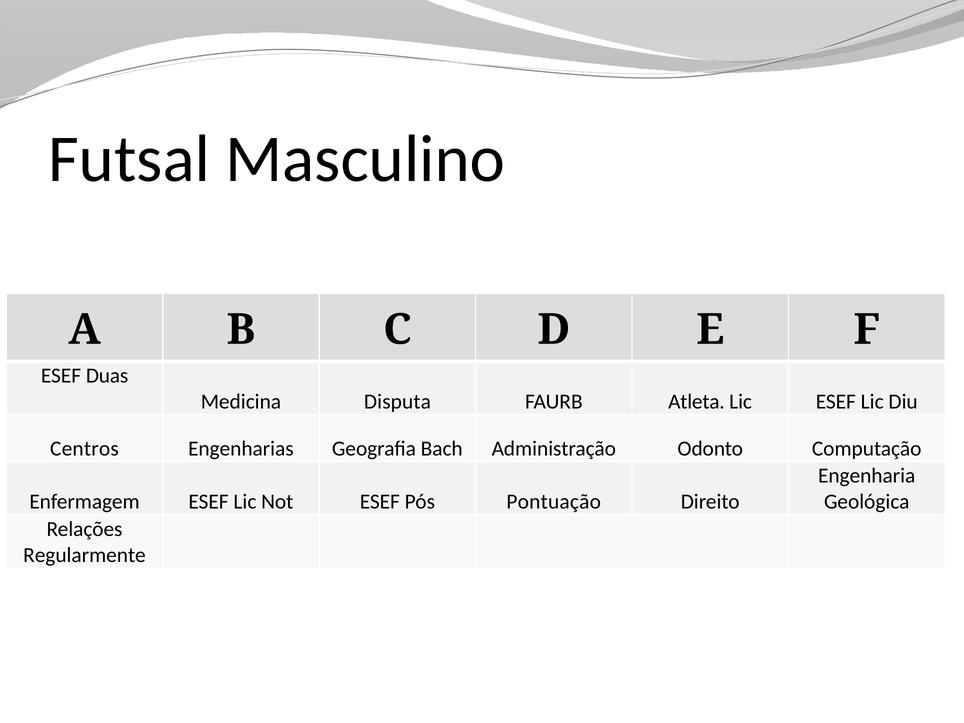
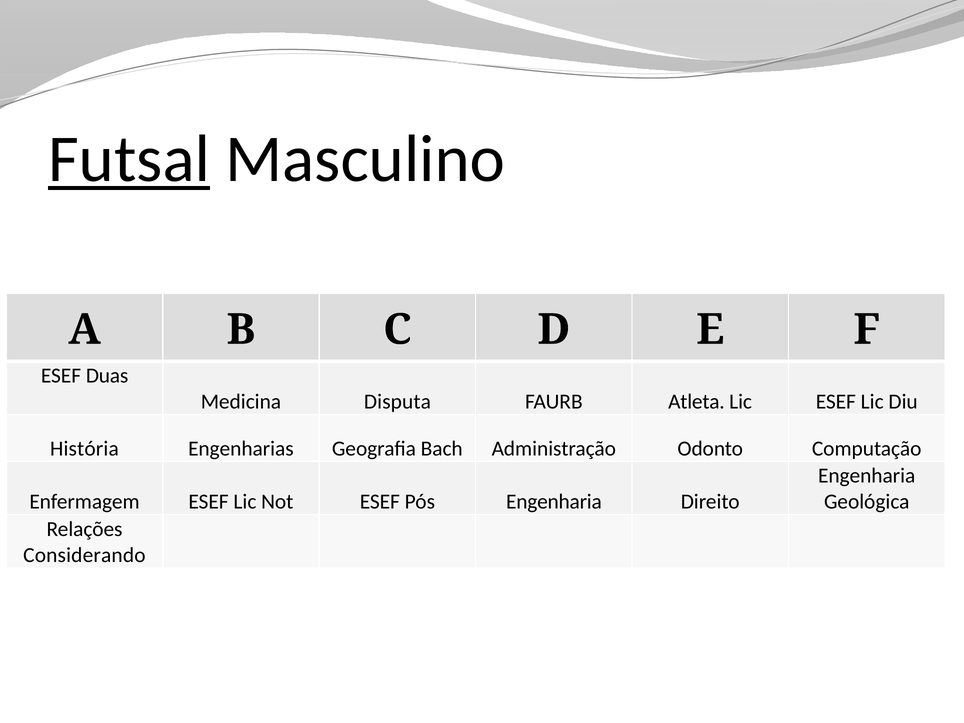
Futsal underline: none -> present
Centros: Centros -> História
Pós Pontuação: Pontuação -> Engenharia
Regularmente: Regularmente -> Considerando
